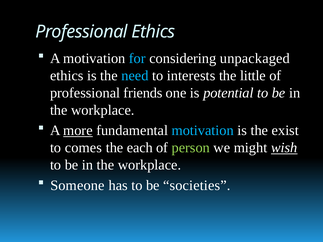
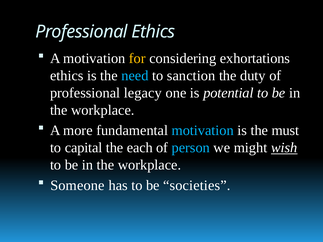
for colour: light blue -> yellow
unpackaged: unpackaged -> exhortations
interests: interests -> sanction
little: little -> duty
friends: friends -> legacy
more underline: present -> none
exist: exist -> must
comes: comes -> capital
person colour: light green -> light blue
